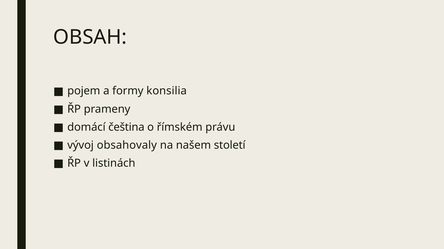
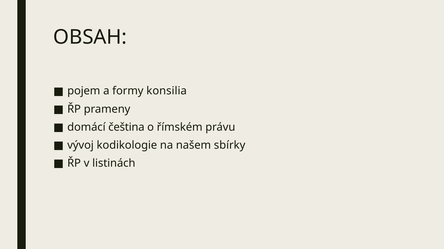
obsahovaly: obsahovaly -> kodikologie
století: století -> sbírky
